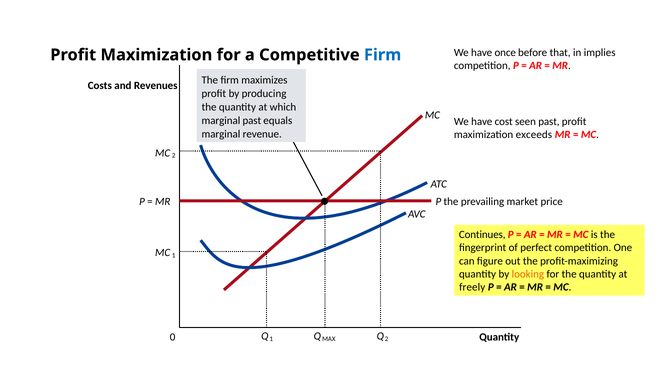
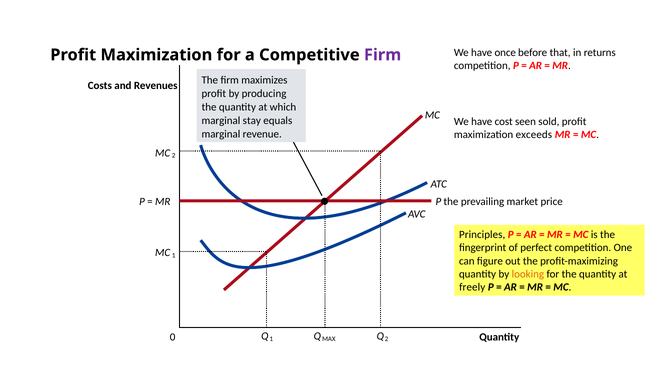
implies: implies -> returns
Firm at (383, 55) colour: blue -> purple
marginal past: past -> stay
seen past: past -> sold
Continues: Continues -> Principles
